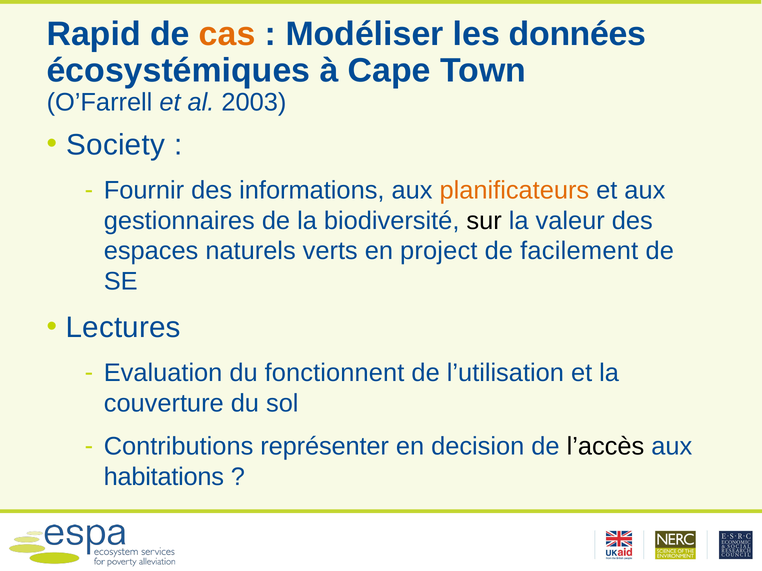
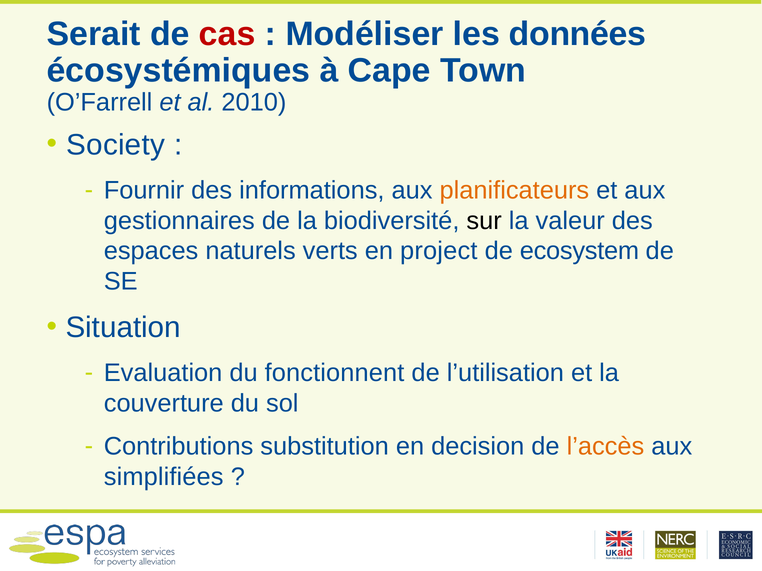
Rapid: Rapid -> Serait
cas colour: orange -> red
2003: 2003 -> 2010
facilement: facilement -> ecosystem
Lectures: Lectures -> Situation
représenter: représenter -> substitution
l’accès colour: black -> orange
habitations: habitations -> simplifiées
